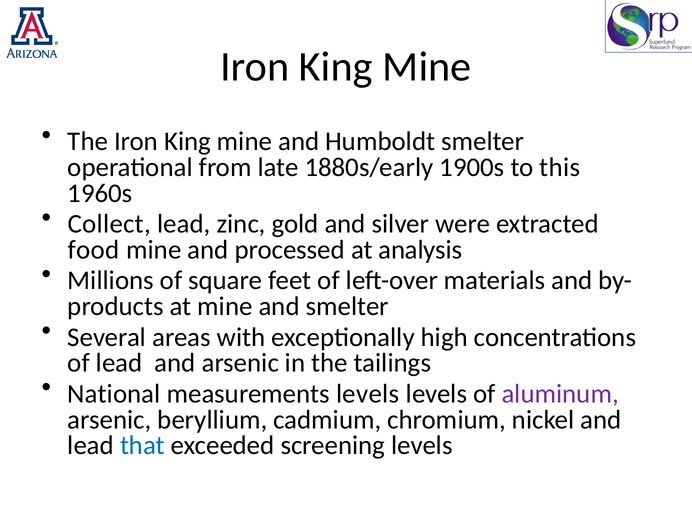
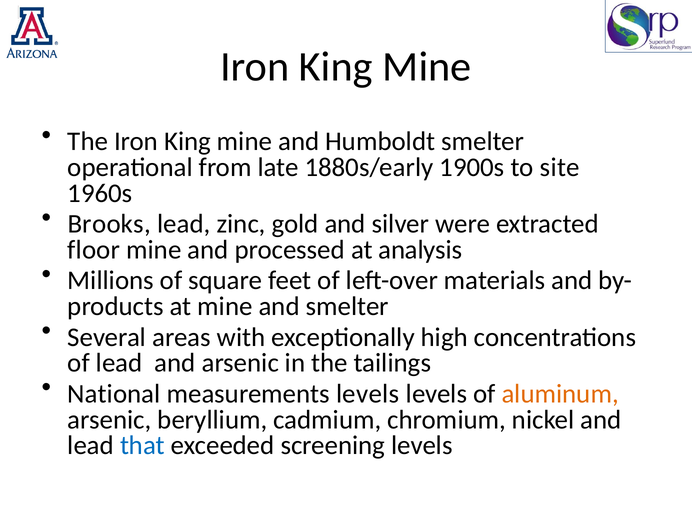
this: this -> site
Collect: Collect -> Brooks
food: food -> floor
aluminum colour: purple -> orange
